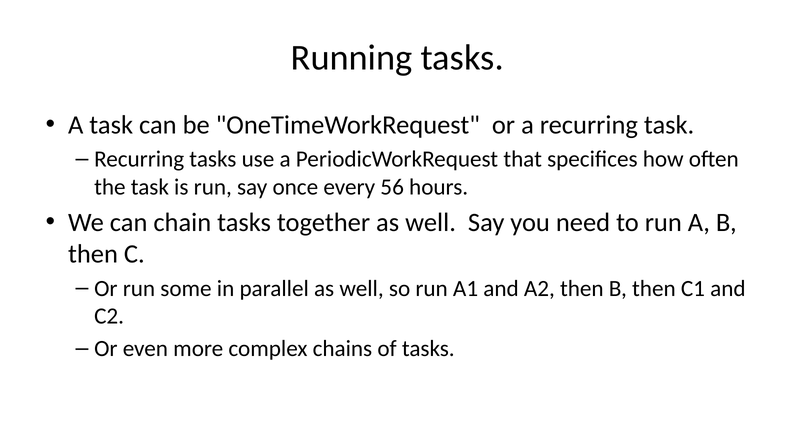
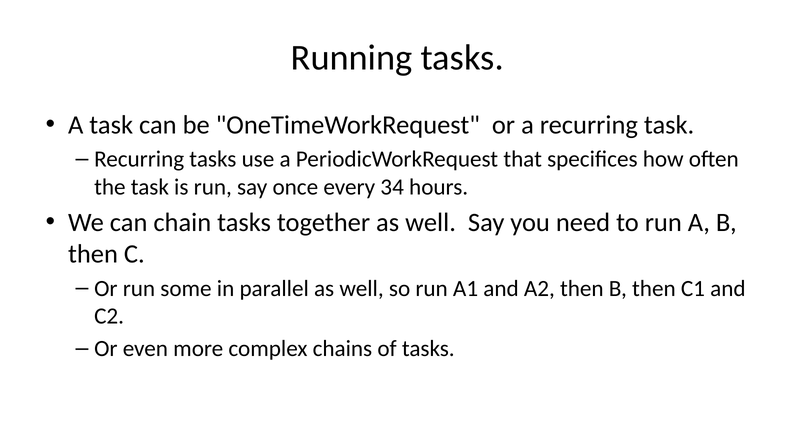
56: 56 -> 34
